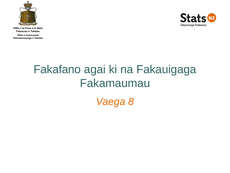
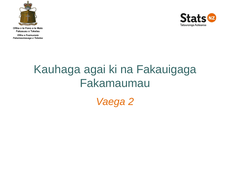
Fakafano: Fakafano -> Kauhaga
8: 8 -> 2
